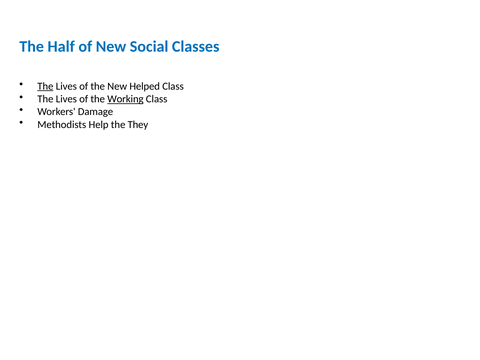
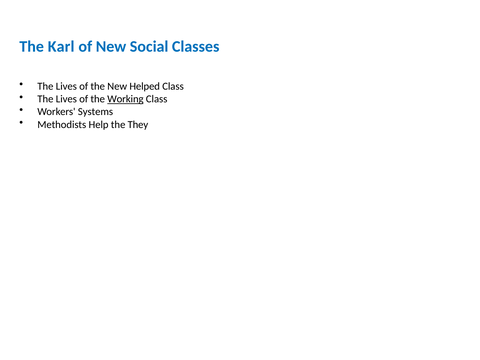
Half: Half -> Karl
The at (45, 86) underline: present -> none
Damage: Damage -> Systems
